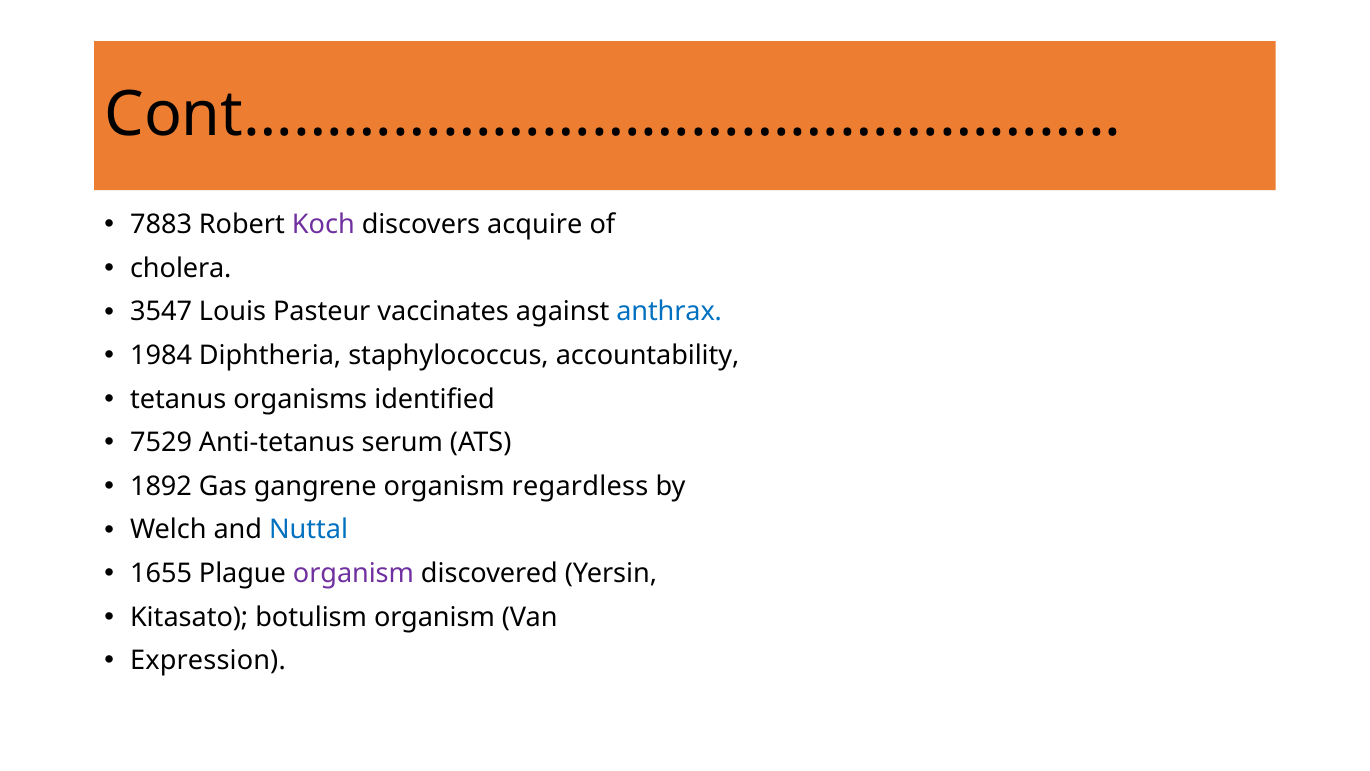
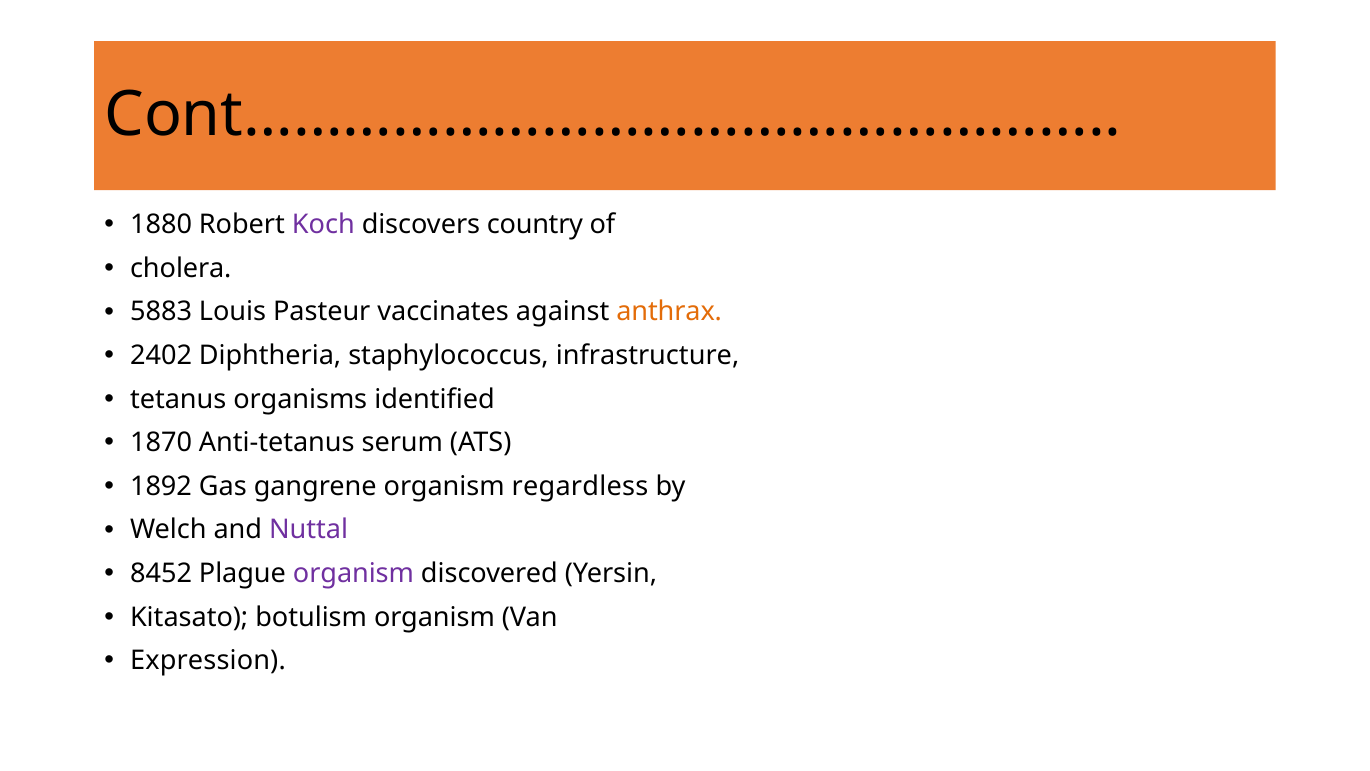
7883: 7883 -> 1880
acquire: acquire -> country
3547: 3547 -> 5883
anthrax colour: blue -> orange
1984: 1984 -> 2402
accountability: accountability -> infrastructure
7529: 7529 -> 1870
Nuttal colour: blue -> purple
1655: 1655 -> 8452
